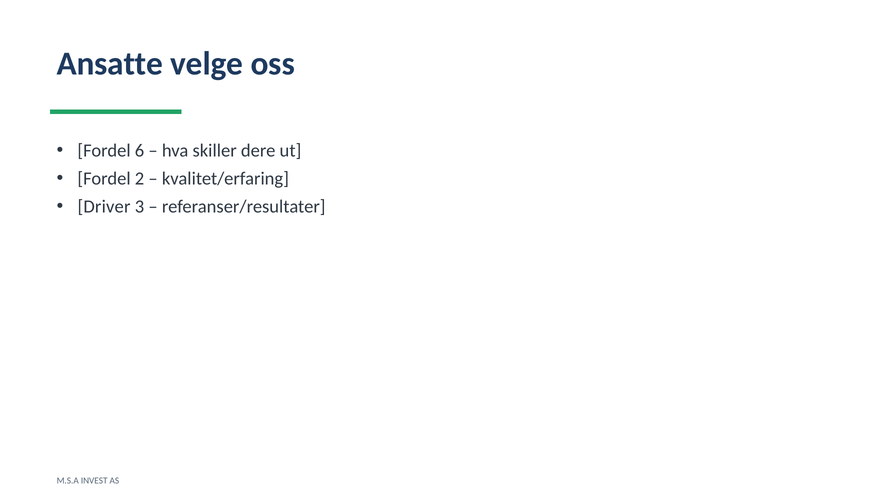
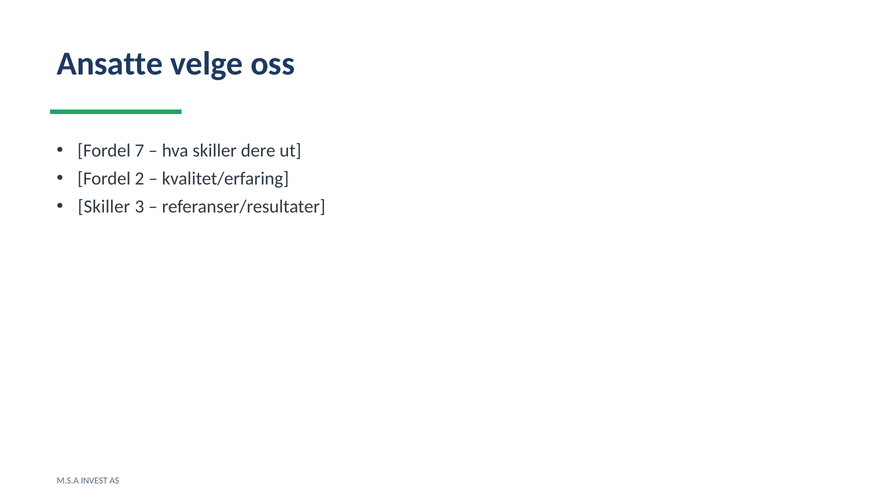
6: 6 -> 7
Driver at (104, 206): Driver -> Skiller
